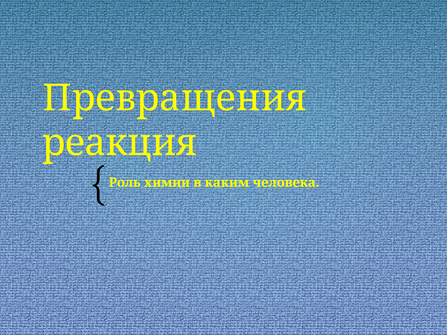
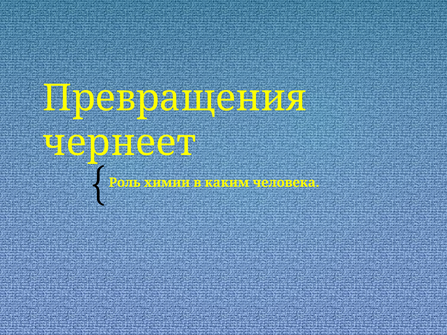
реакция: реакция -> чернеет
